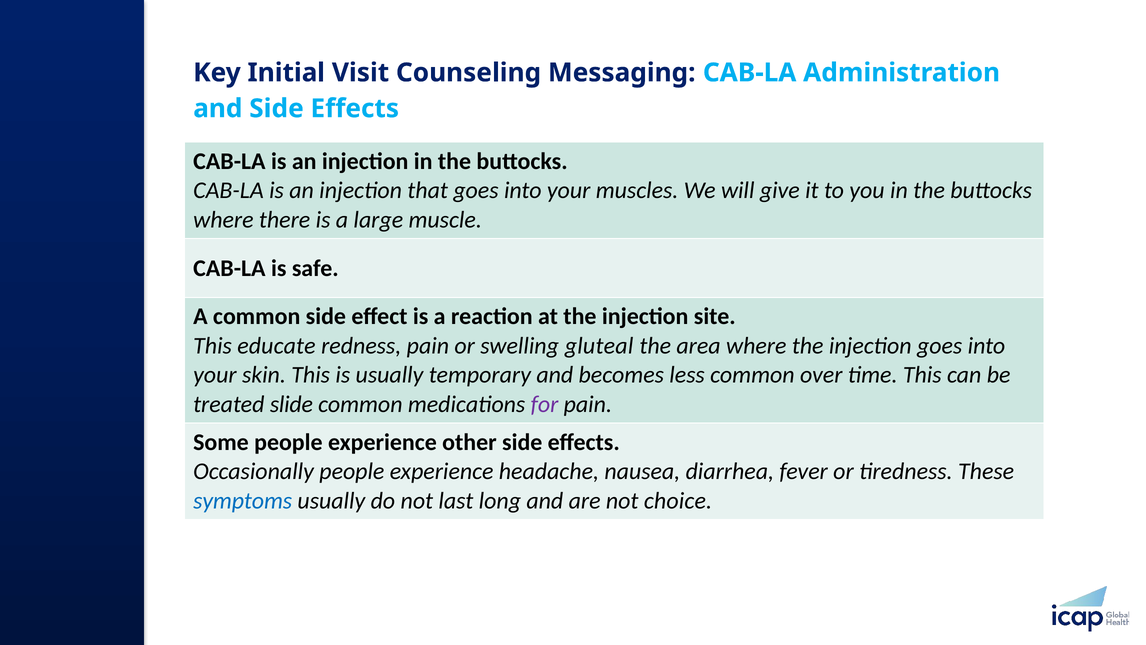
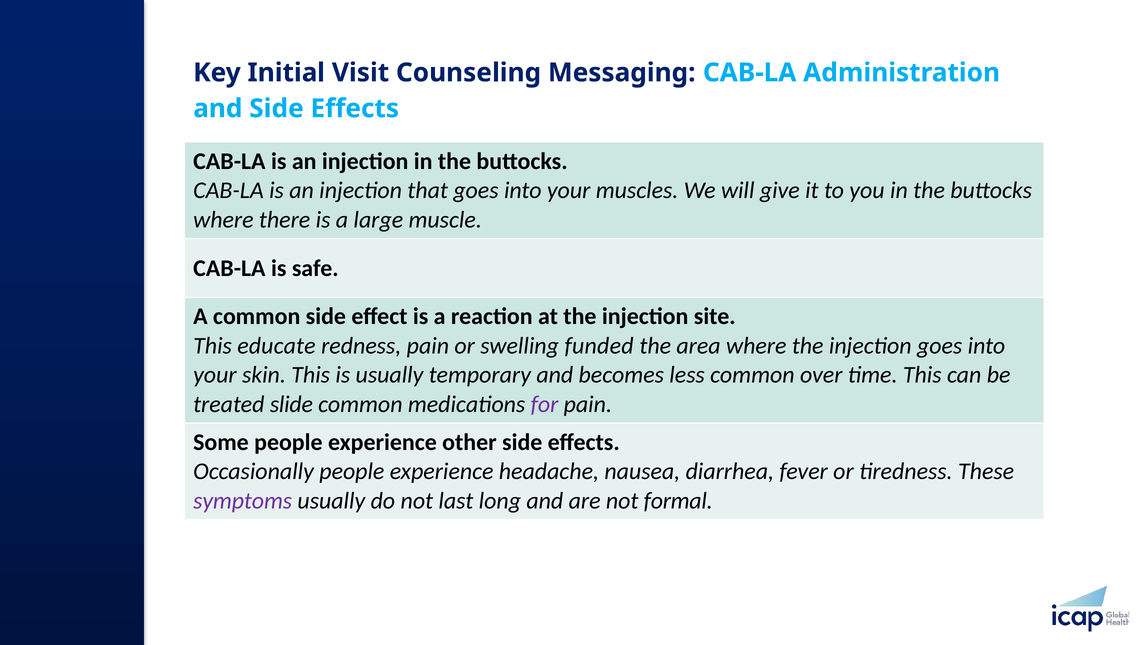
gluteal: gluteal -> funded
symptoms colour: blue -> purple
choice: choice -> formal
